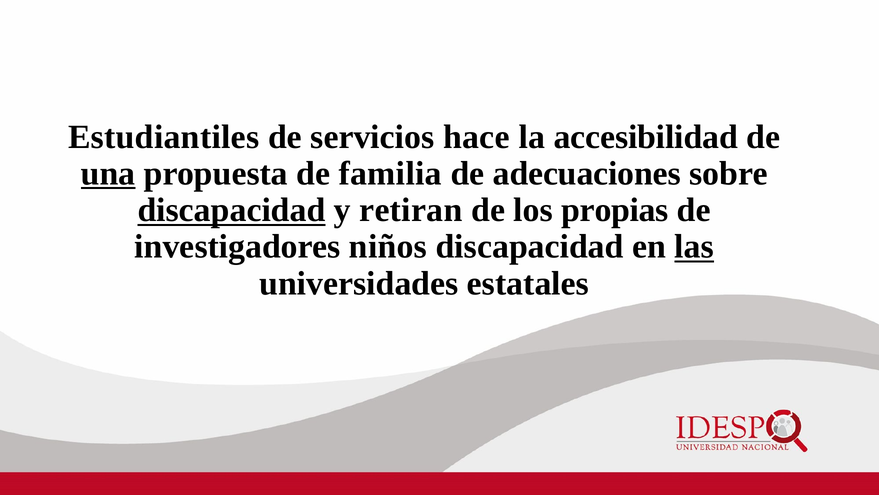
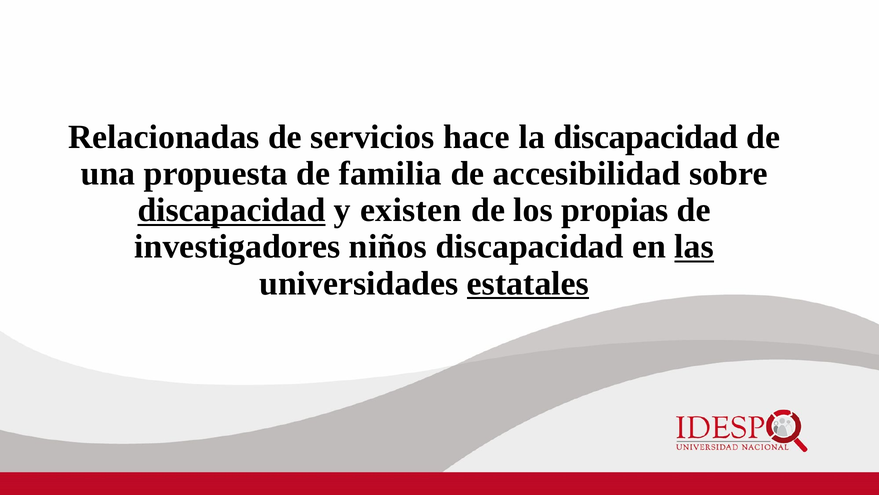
Estudiantiles: Estudiantiles -> Relacionadas
la accesibilidad: accesibilidad -> discapacidad
una underline: present -> none
adecuaciones: adecuaciones -> accesibilidad
retiran: retiran -> existen
estatales underline: none -> present
